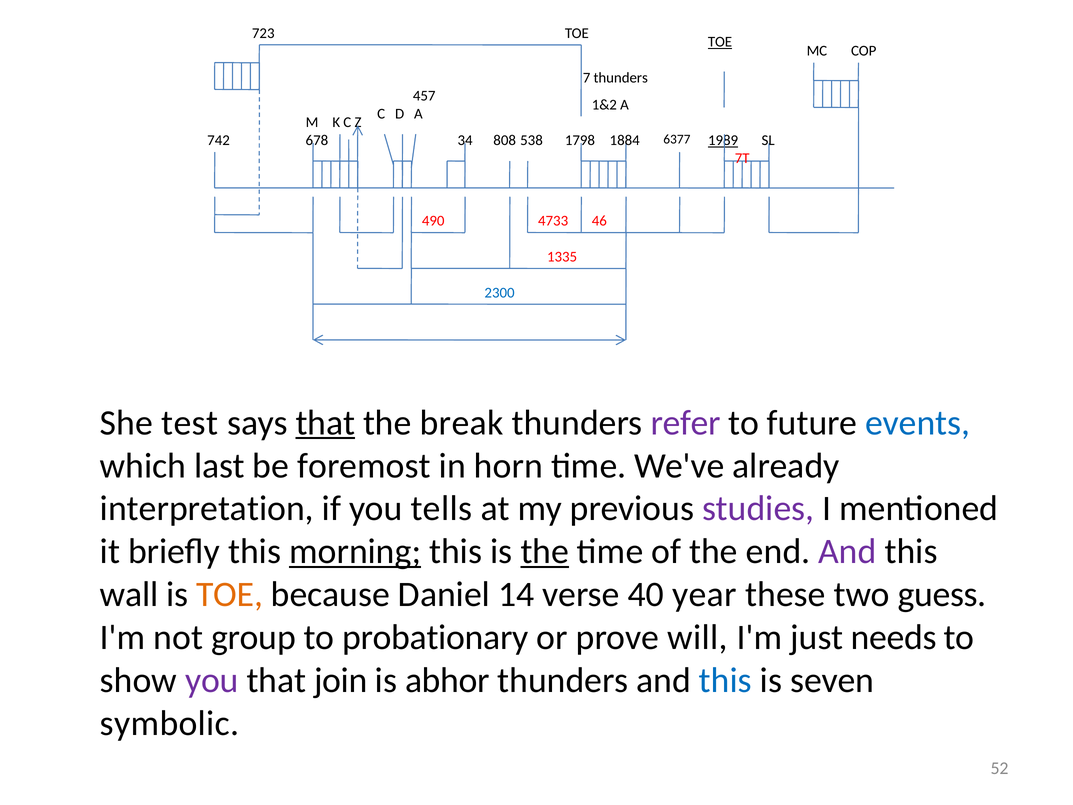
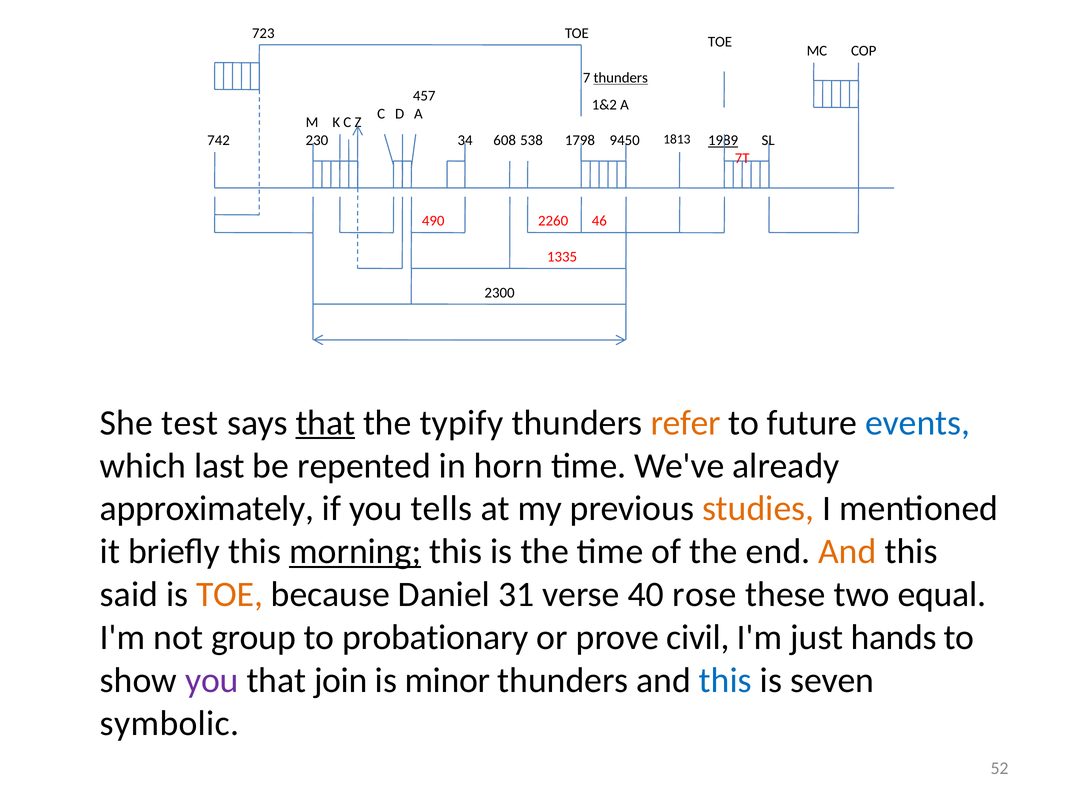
TOE at (720, 42) underline: present -> none
thunders at (621, 78) underline: none -> present
678: 678 -> 230
808: 808 -> 608
1884: 1884 -> 9450
6377: 6377 -> 1813
4733: 4733 -> 2260
2300 colour: blue -> black
break: break -> typify
refer colour: purple -> orange
foremost: foremost -> repented
interpretation: interpretation -> approximately
studies colour: purple -> orange
the at (545, 551) underline: present -> none
And at (847, 551) colour: purple -> orange
wall: wall -> said
14: 14 -> 31
year: year -> rose
guess: guess -> equal
will: will -> civil
needs: needs -> hands
abhor: abhor -> minor
